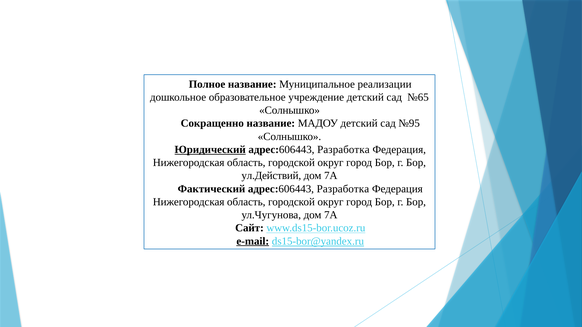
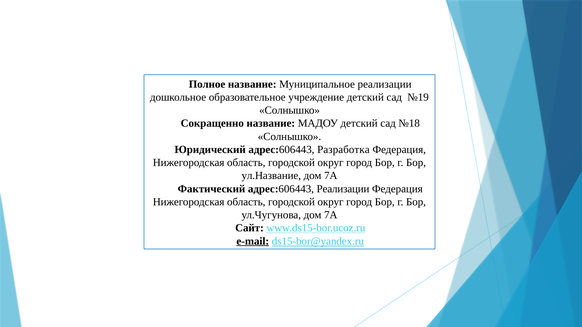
№65: №65 -> №19
№95: №95 -> №18
Юридический underline: present -> none
ул.Действий: ул.Действий -> ул.Название
Фактический адрес:606443 Разработка: Разработка -> Реализации
